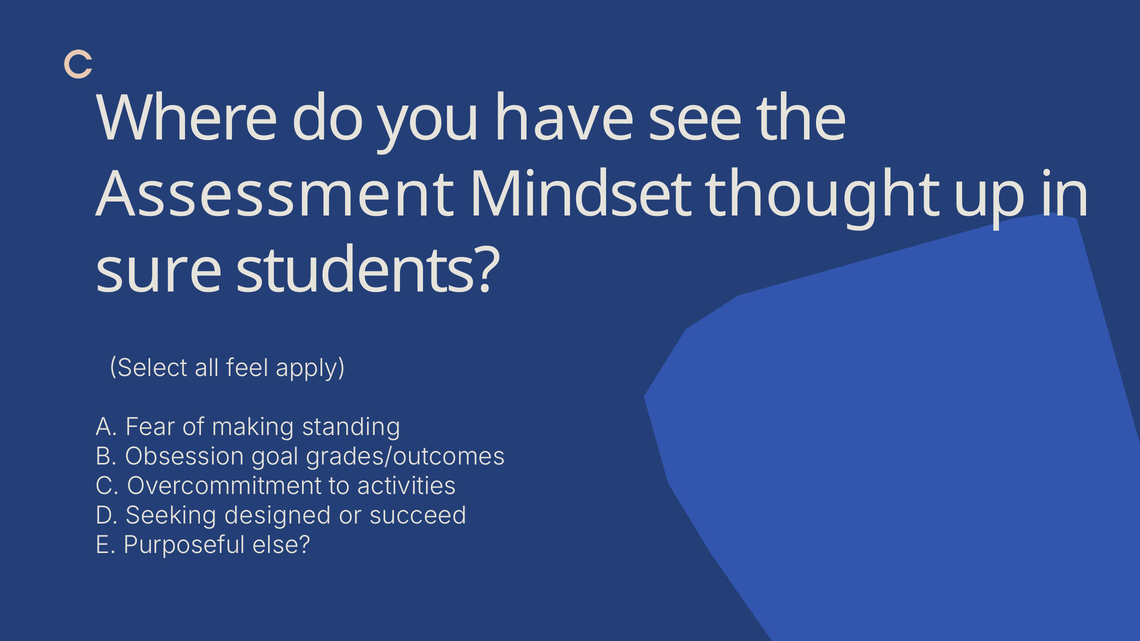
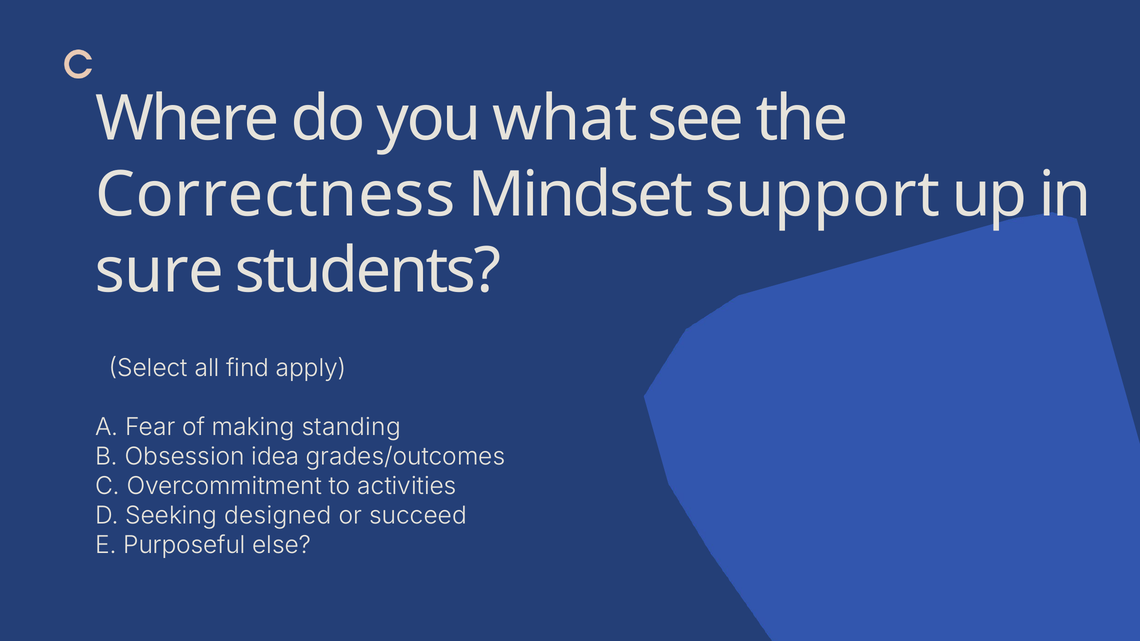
have: have -> what
Assessment: Assessment -> Correctness
thought: thought -> support
feel: feel -> find
goal: goal -> idea
